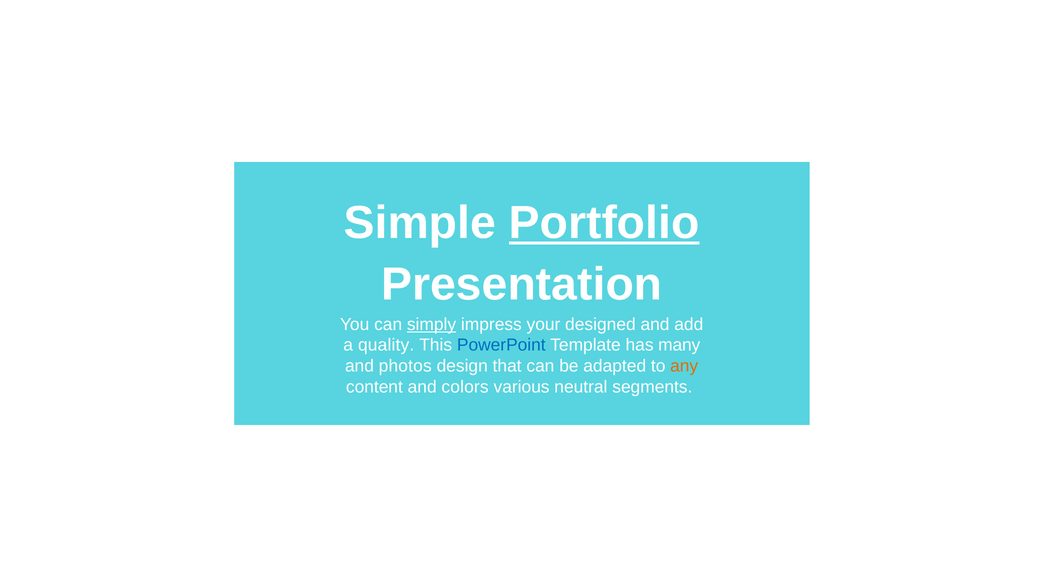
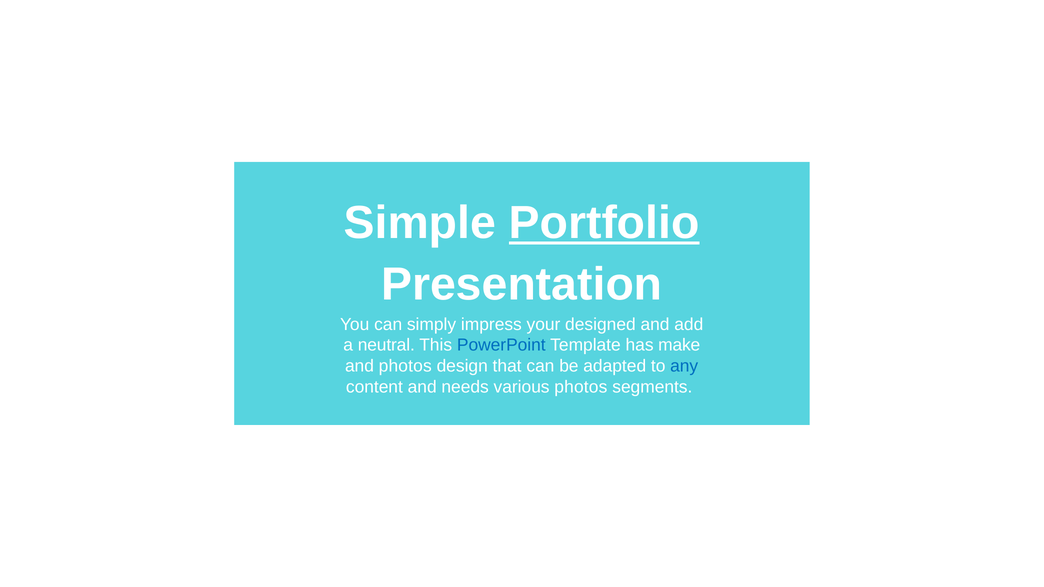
simply underline: present -> none
quality: quality -> neutral
many: many -> make
any colour: orange -> blue
colors: colors -> needs
various neutral: neutral -> photos
